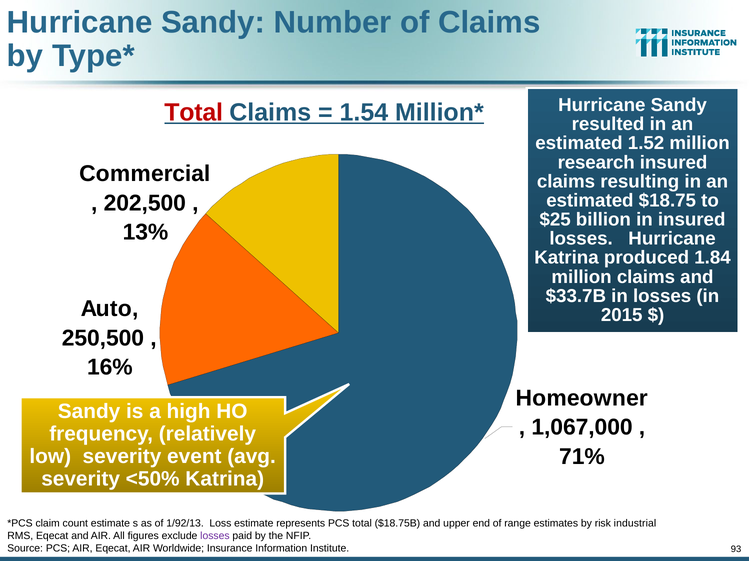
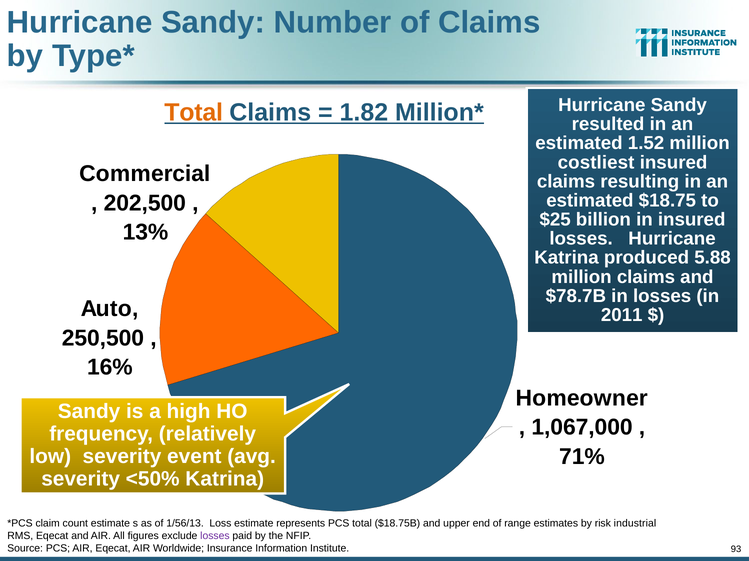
Total at (194, 112) colour: red -> orange
1.54: 1.54 -> 1.82
research: research -> costliest
1.84: 1.84 -> 5.88
$33.7B: $33.7B -> $78.7B
2015: 2015 -> 2011
1/92/13: 1/92/13 -> 1/56/13
